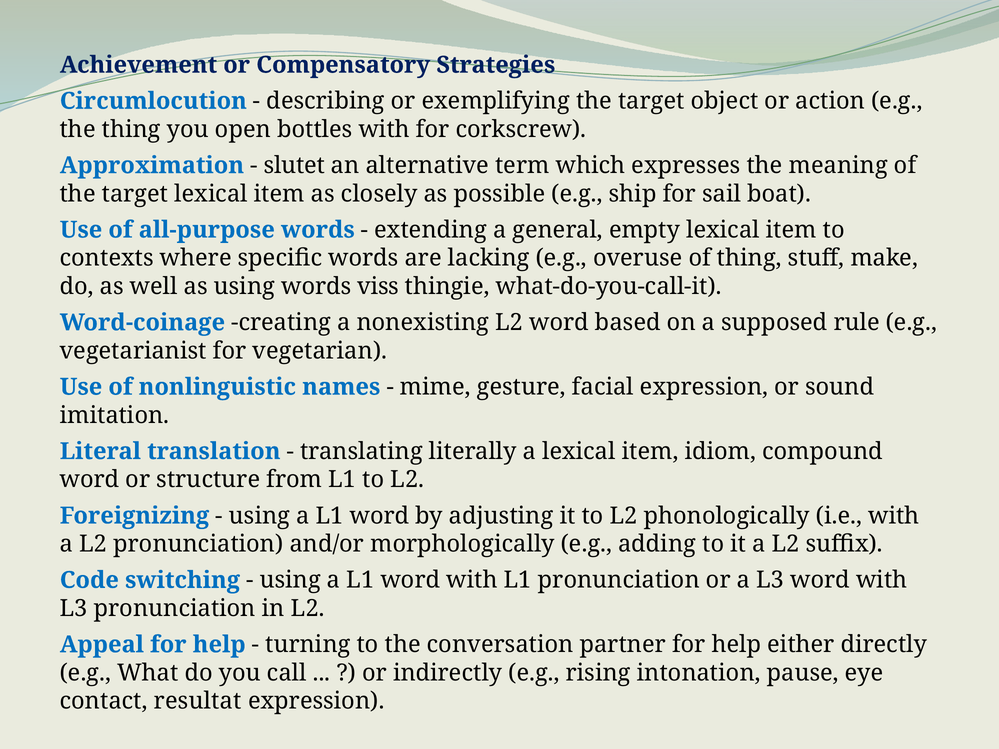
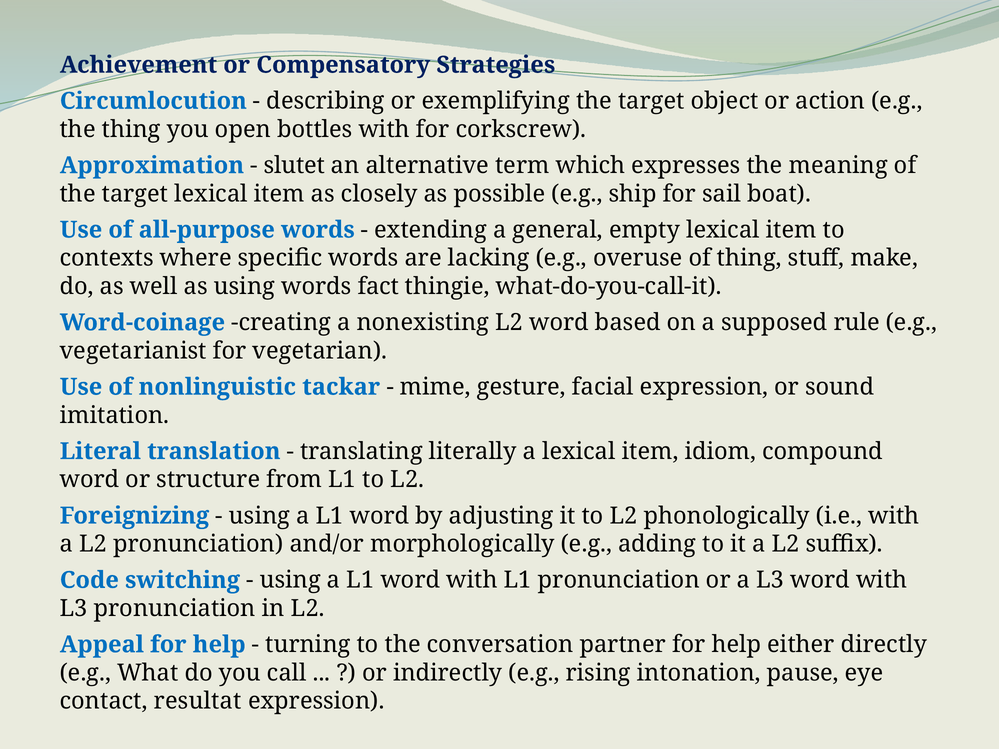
viss: viss -> fact
names: names -> tackar
